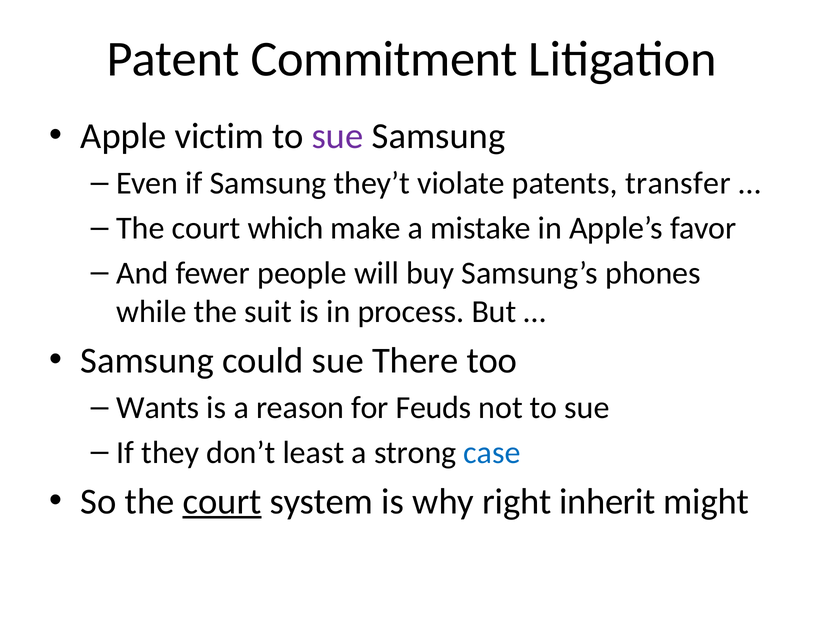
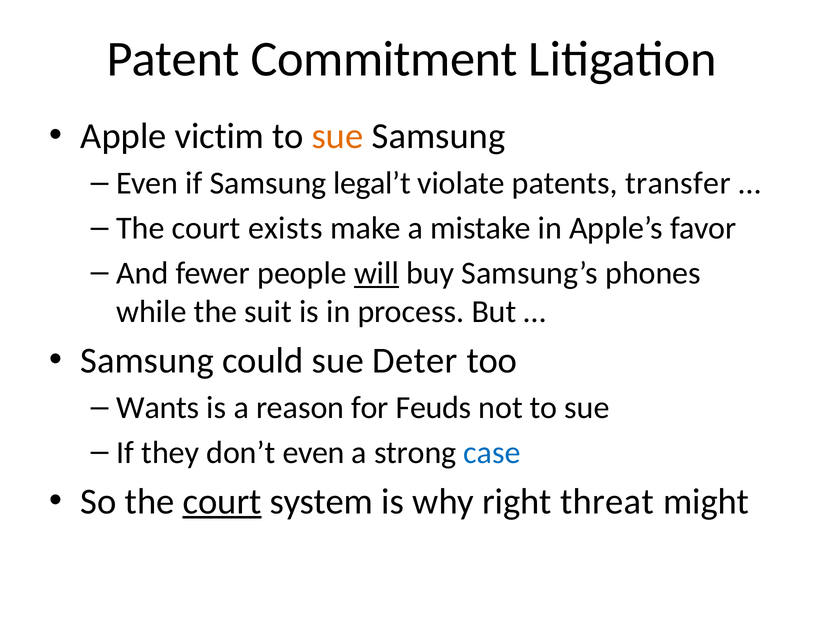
sue at (338, 136) colour: purple -> orange
they’t: they’t -> legal’t
which: which -> exists
will underline: none -> present
There: There -> Deter
don’t least: least -> even
inherit: inherit -> threat
